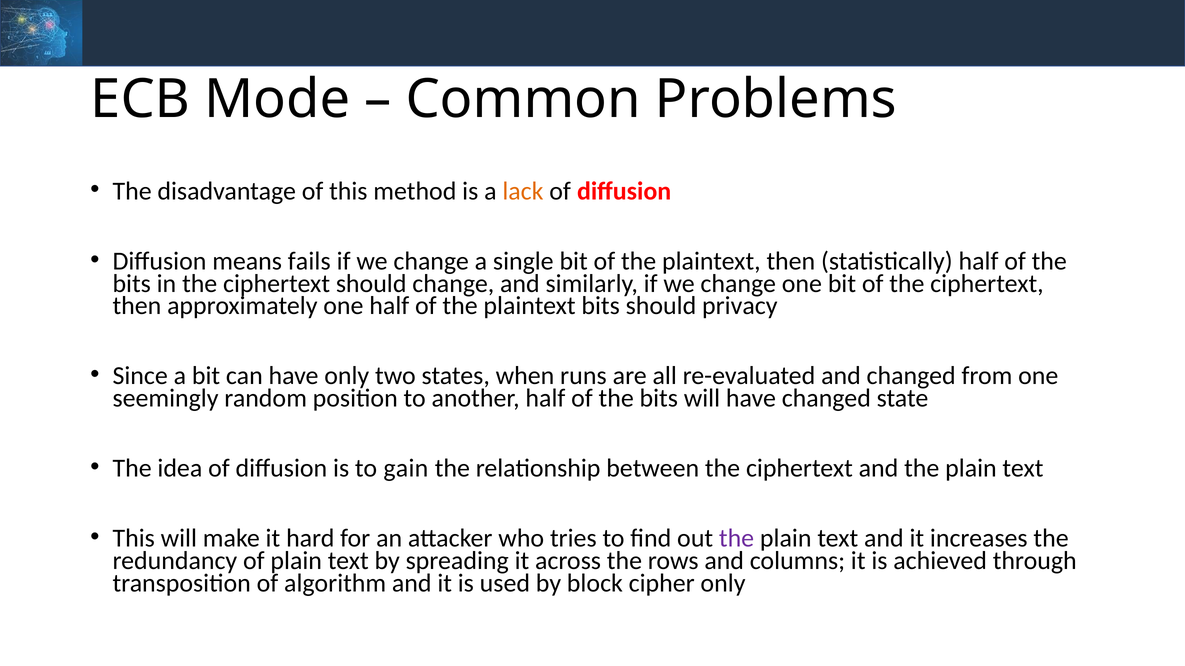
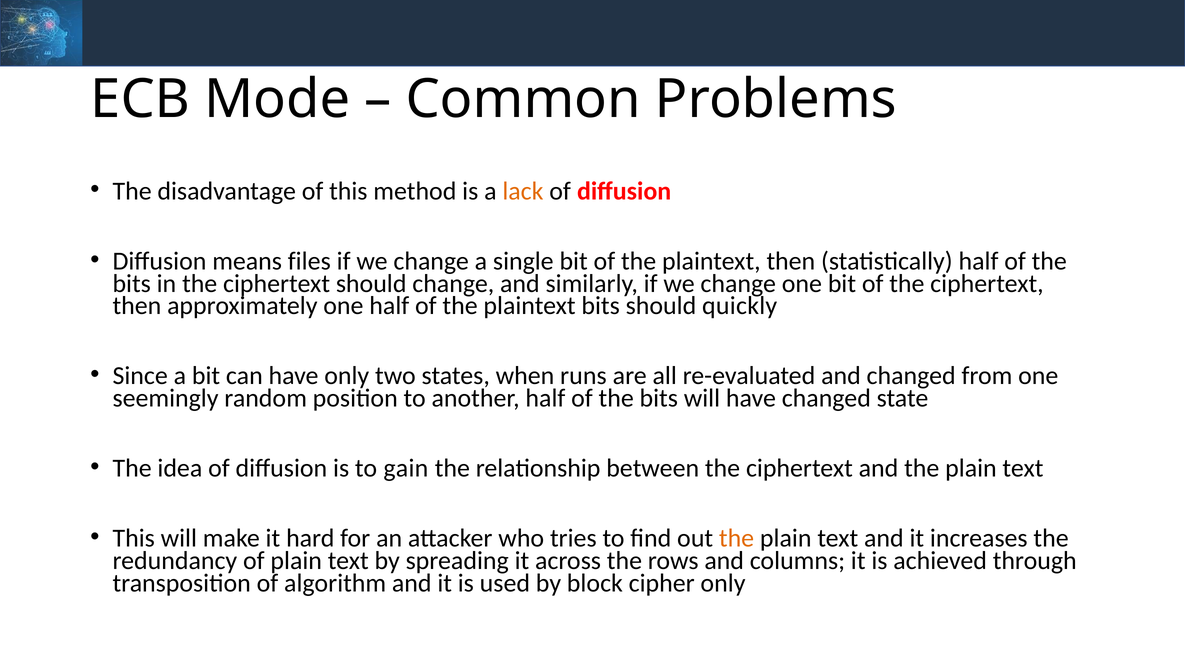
fails: fails -> files
privacy: privacy -> quickly
the at (737, 539) colour: purple -> orange
